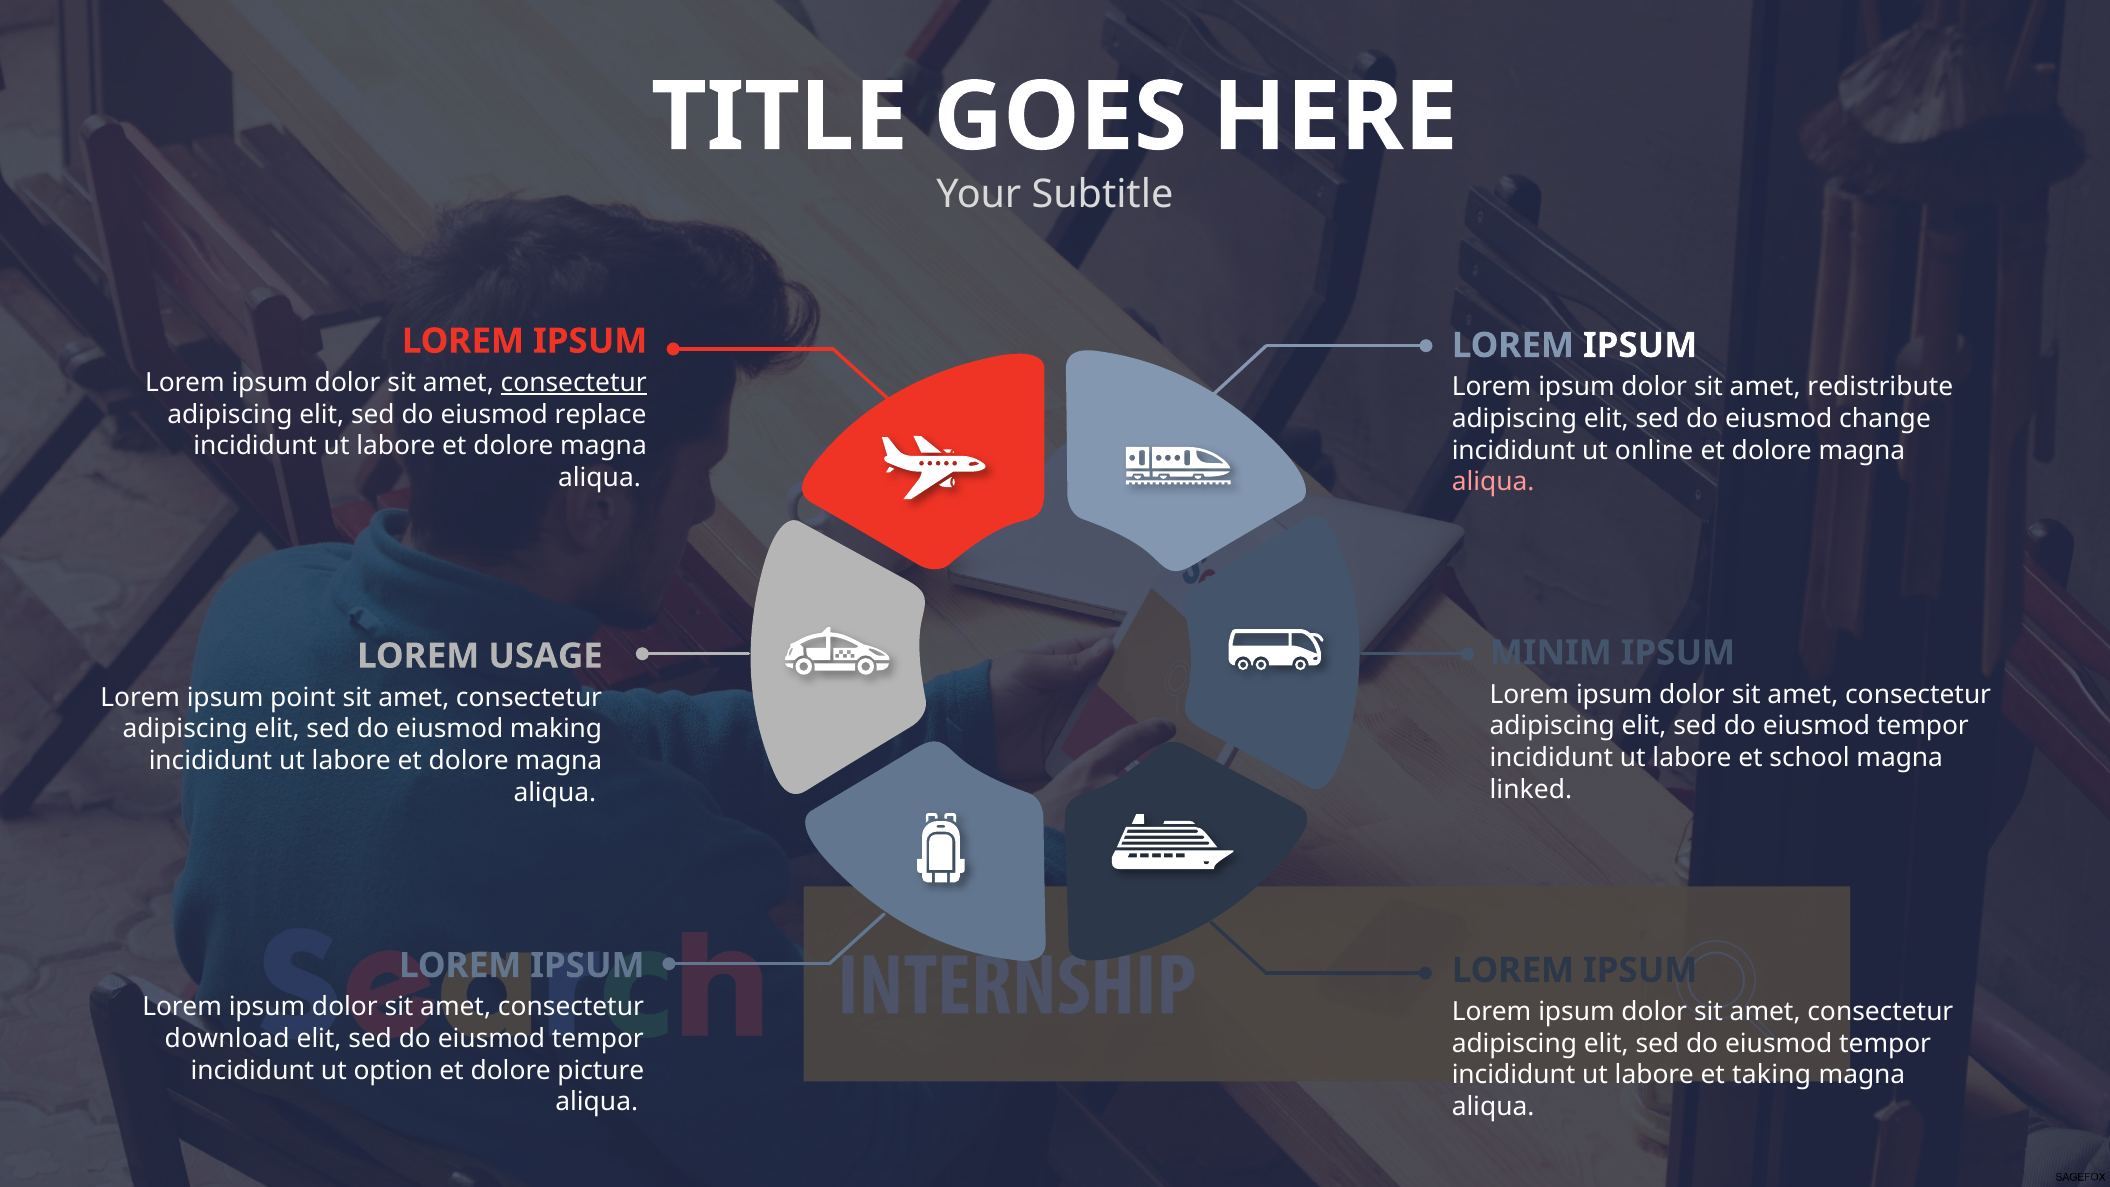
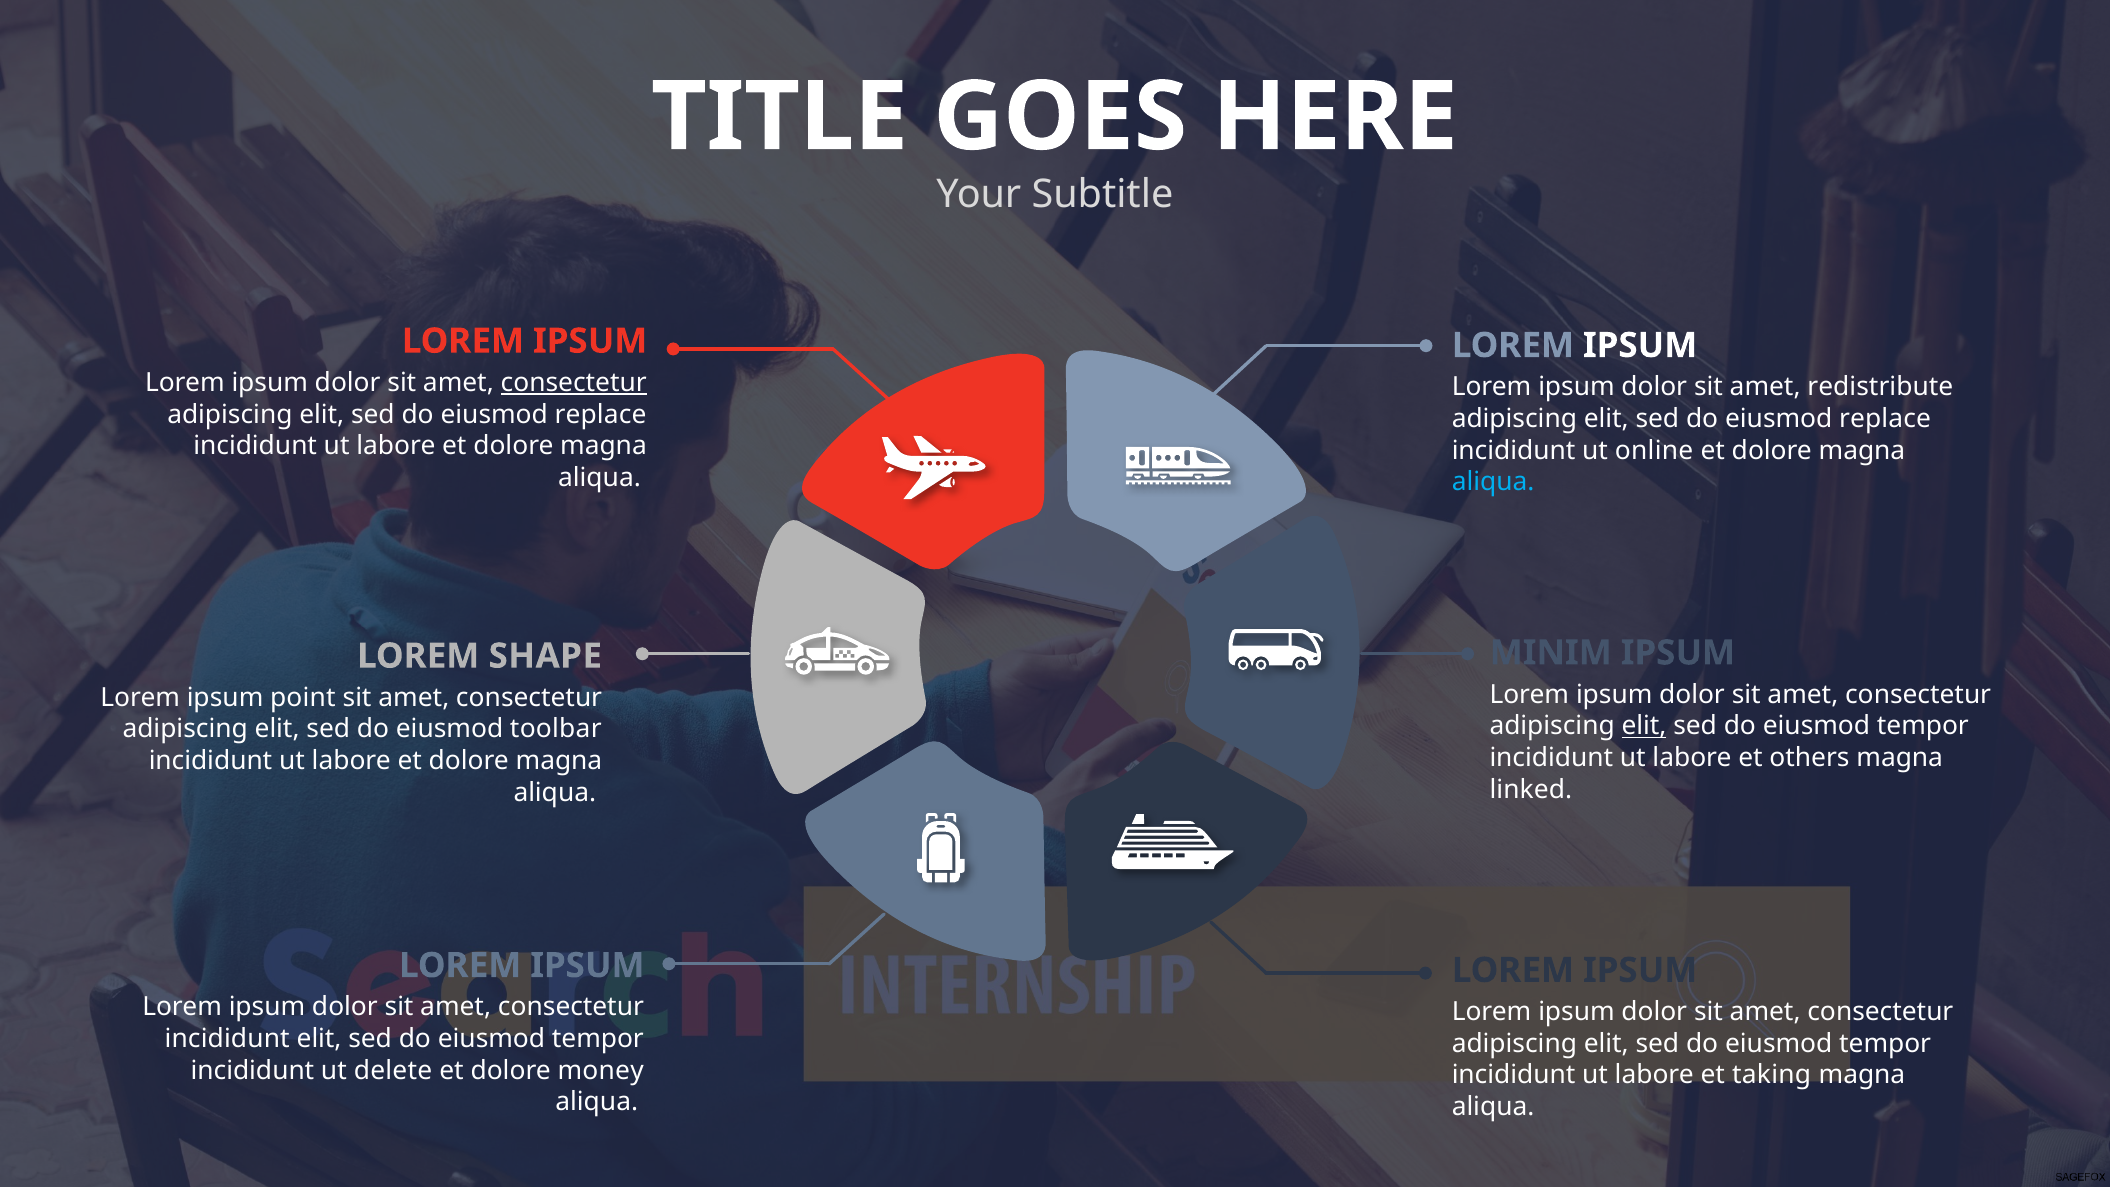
change at (1885, 419): change -> replace
aliqua at (1493, 482) colour: pink -> light blue
USAGE: USAGE -> SHAPE
elit at (1644, 726) underline: none -> present
making: making -> toolbar
school: school -> others
download at (227, 1039): download -> incididunt
option: option -> delete
picture: picture -> money
